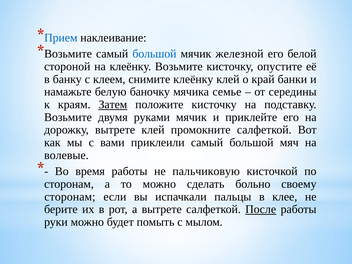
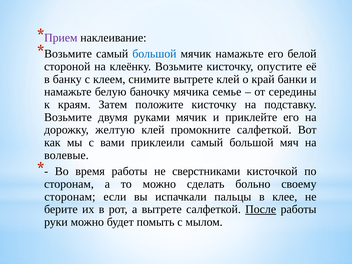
Прием colour: blue -> purple
мячик железной: железной -> намажьте
снимите клеёнку: клеёнку -> вытрете
Затем underline: present -> none
дорожку вытрете: вытрете -> желтую
пальчиковую: пальчиковую -> сверстниками
